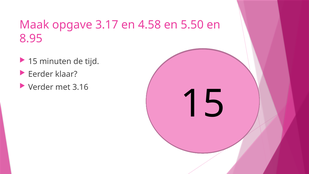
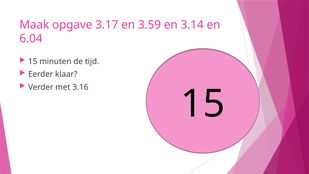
4.58: 4.58 -> 3.59
5.50: 5.50 -> 3.14
8.95: 8.95 -> 6.04
